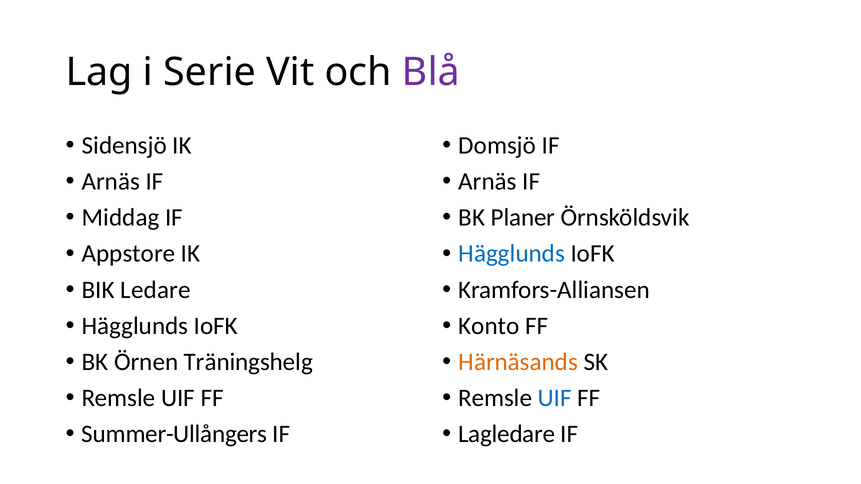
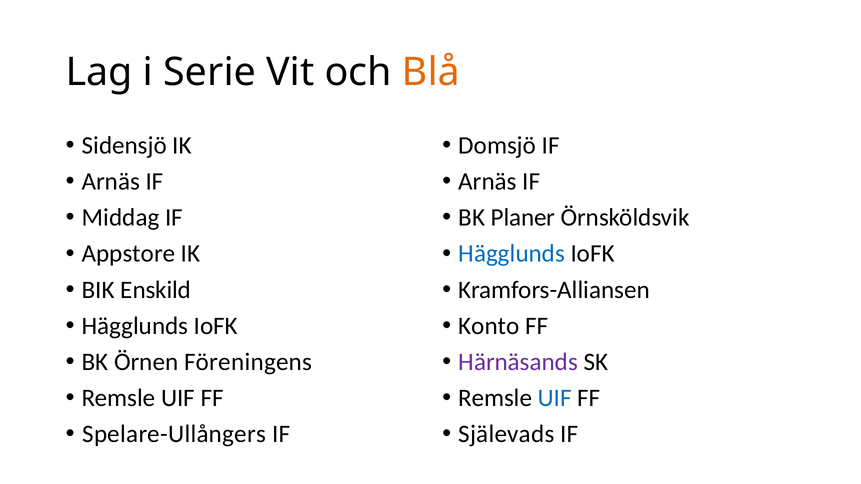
Blå colour: purple -> orange
Ledare: Ledare -> Enskild
Träningshelg: Träningshelg -> Föreningens
Härnäsands colour: orange -> purple
Summer-Ullångers: Summer-Ullångers -> Spelare-Ullångers
Lagledare: Lagledare -> Själevads
